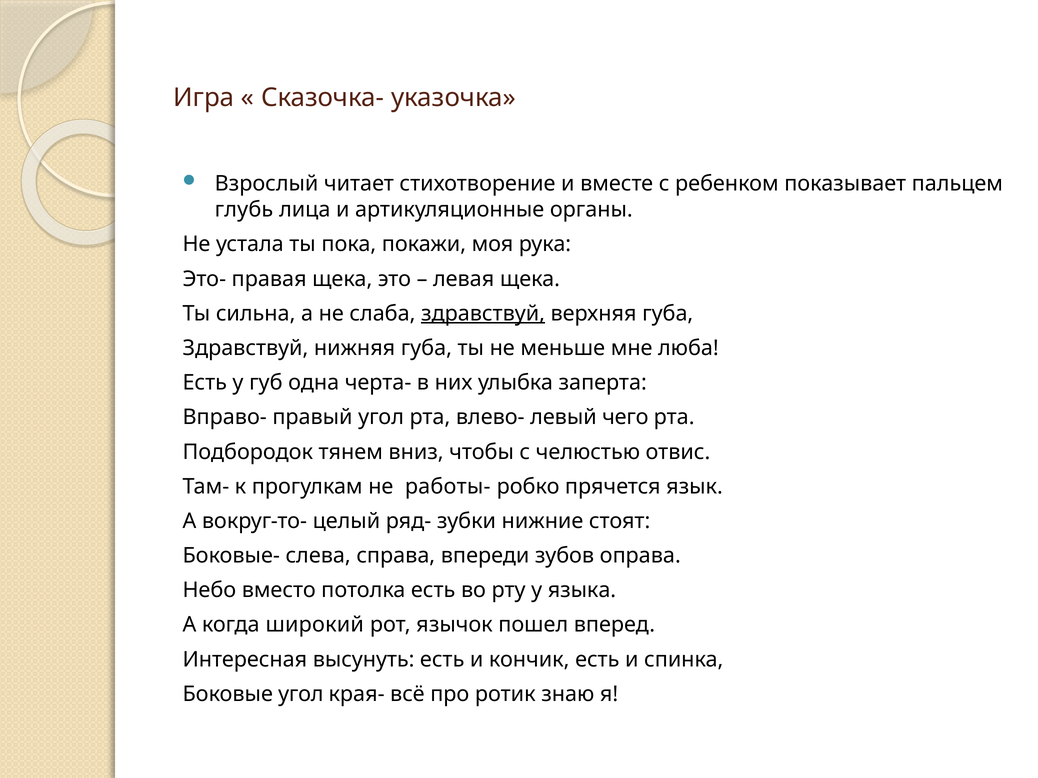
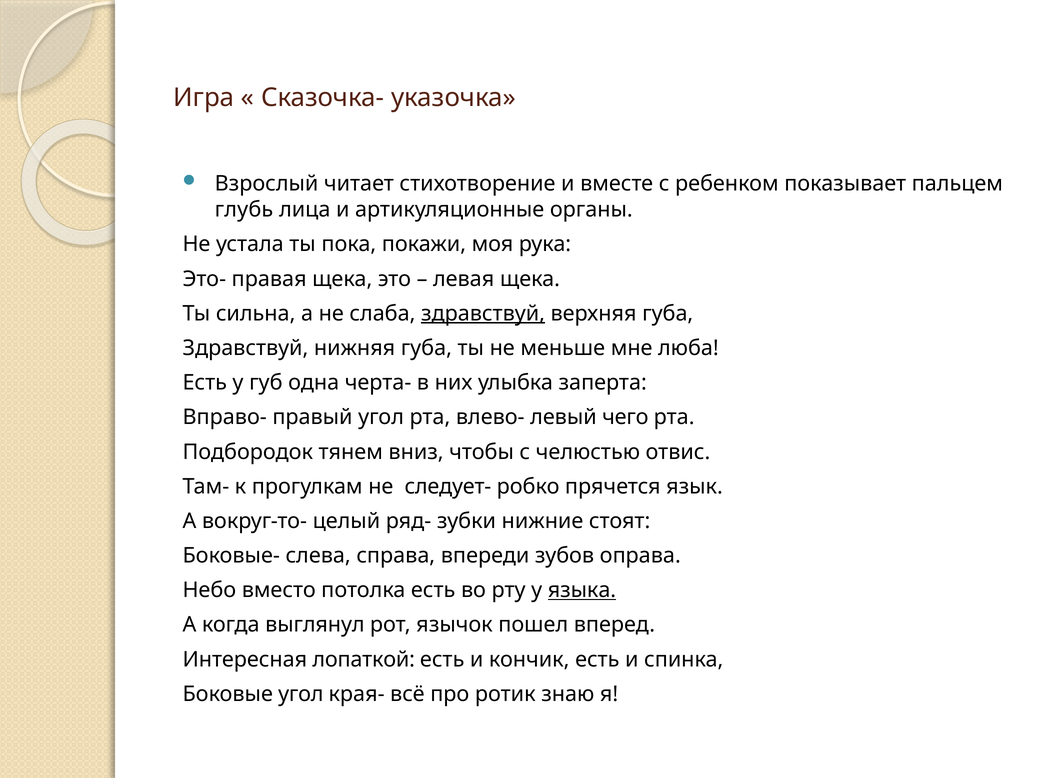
работы-: работы- -> следует-
языка underline: none -> present
широкий: широкий -> выглянул
высунуть: высунуть -> лопаткой
